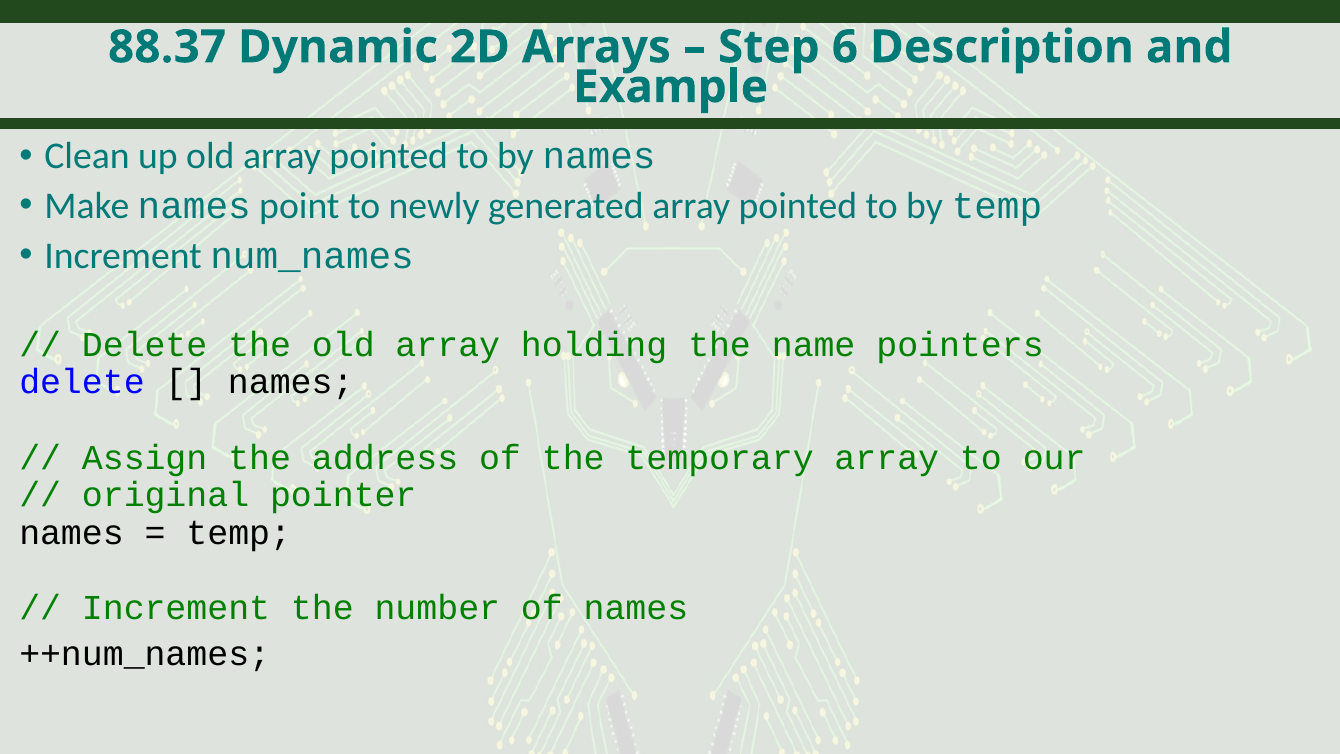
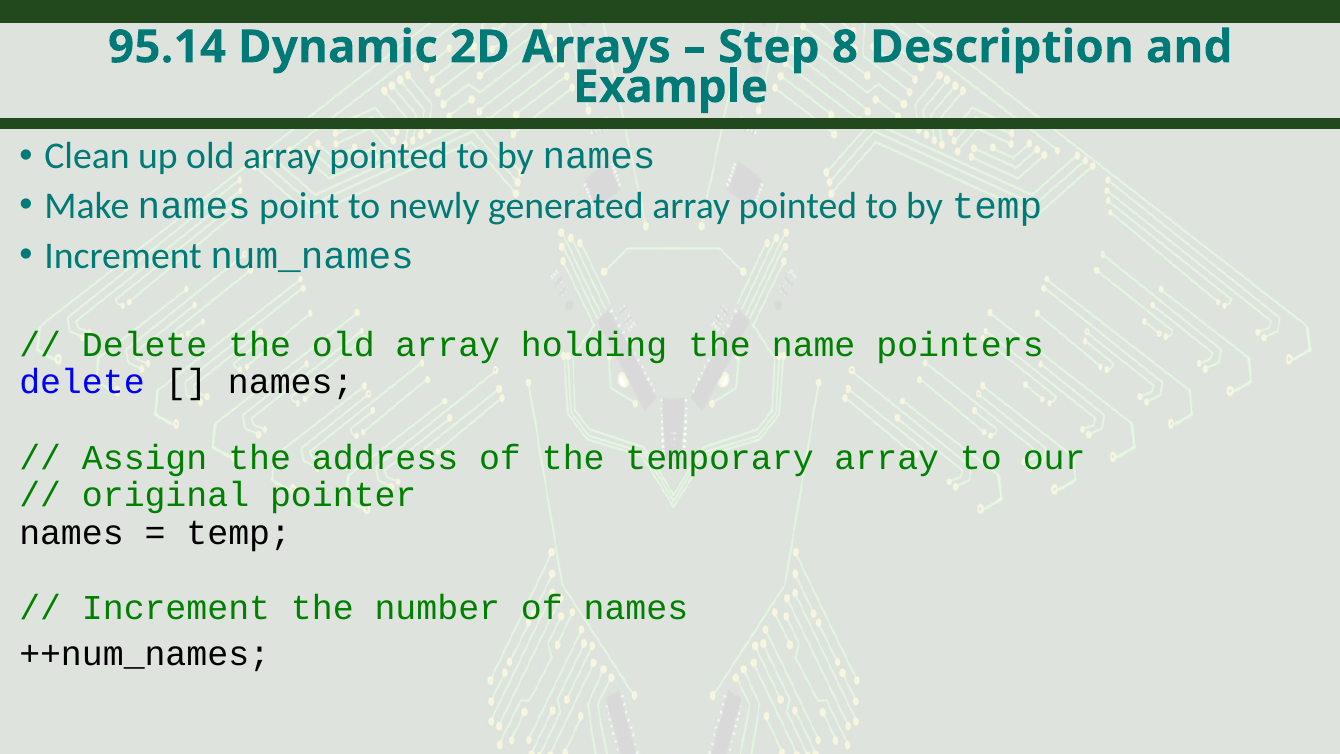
88.37: 88.37 -> 95.14
6: 6 -> 8
